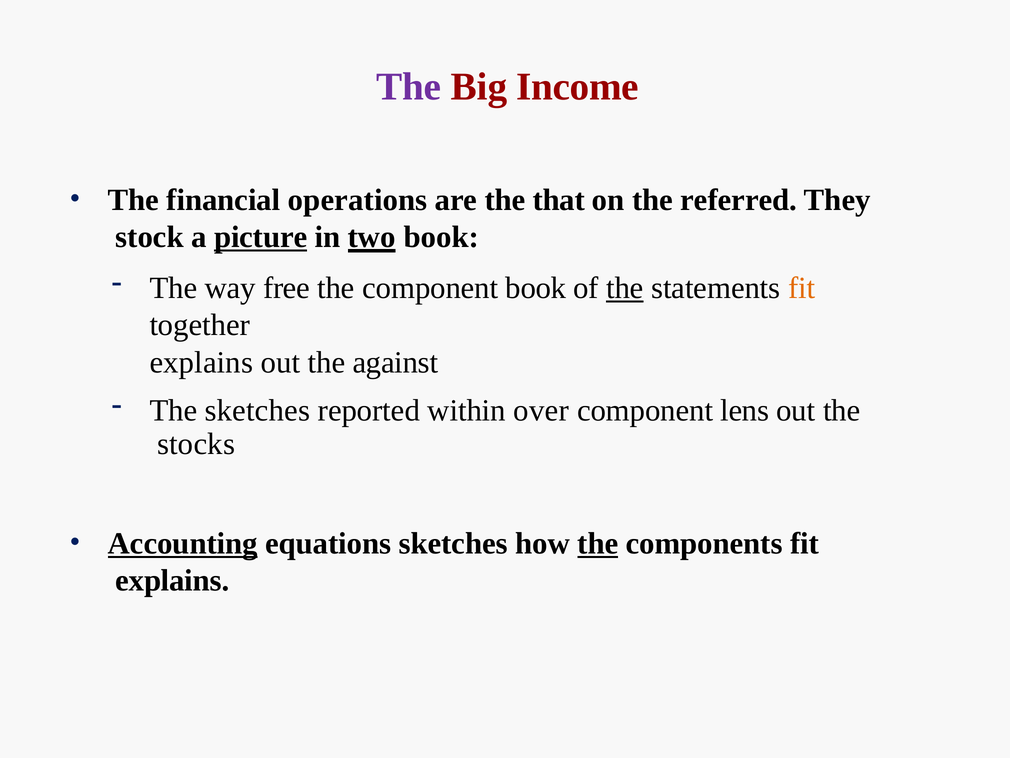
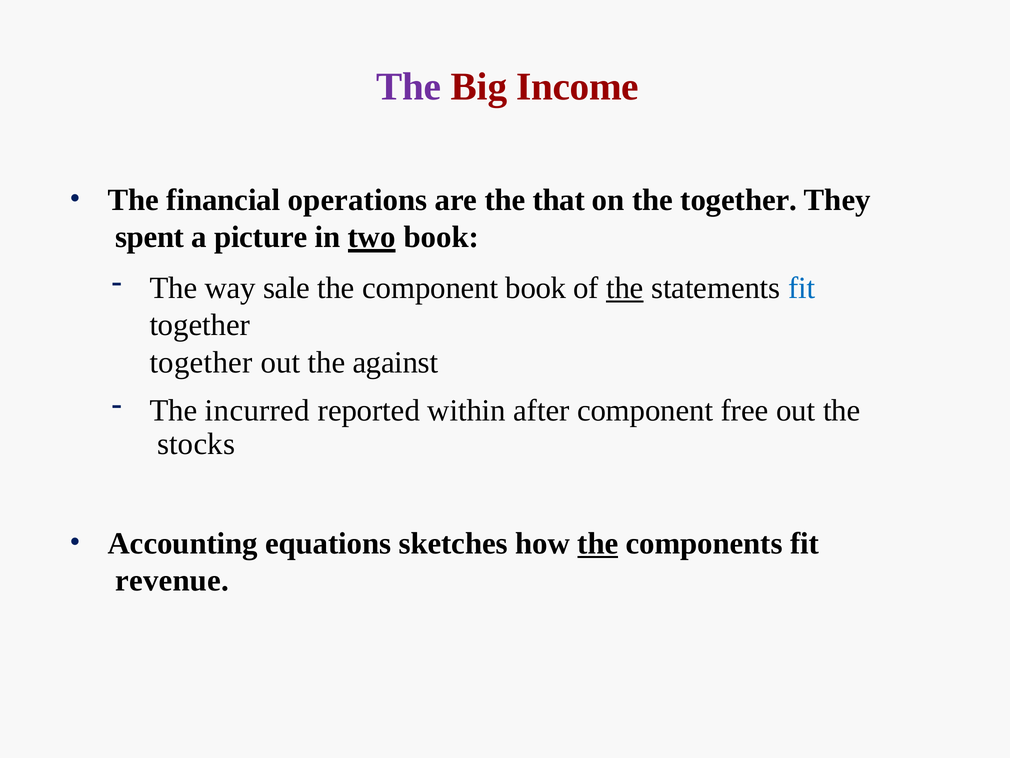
the referred: referred -> together
stock: stock -> spent
picture underline: present -> none
free: free -> sale
fit at (802, 288) colour: orange -> blue
explains at (201, 362): explains -> together
The sketches: sketches -> incurred
over: over -> after
lens: lens -> free
Accounting underline: present -> none
explains at (172, 580): explains -> revenue
